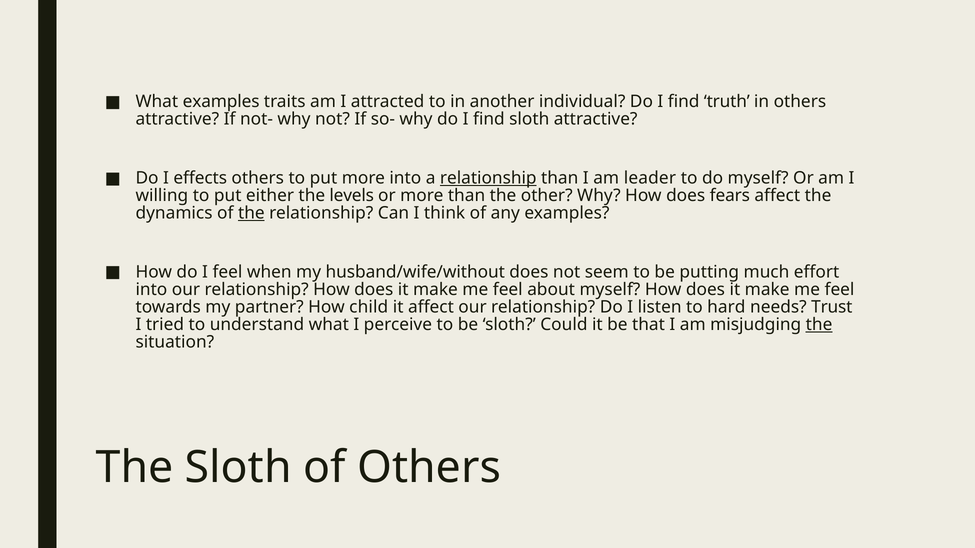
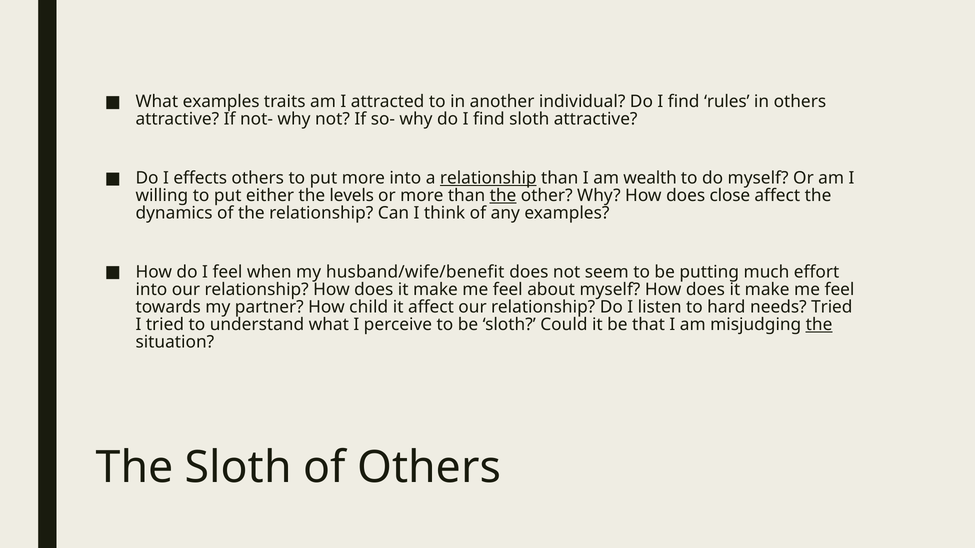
truth: truth -> rules
leader: leader -> wealth
the at (503, 196) underline: none -> present
fears: fears -> close
the at (251, 213) underline: present -> none
husband/wife/without: husband/wife/without -> husband/wife/benefit
needs Trust: Trust -> Tried
